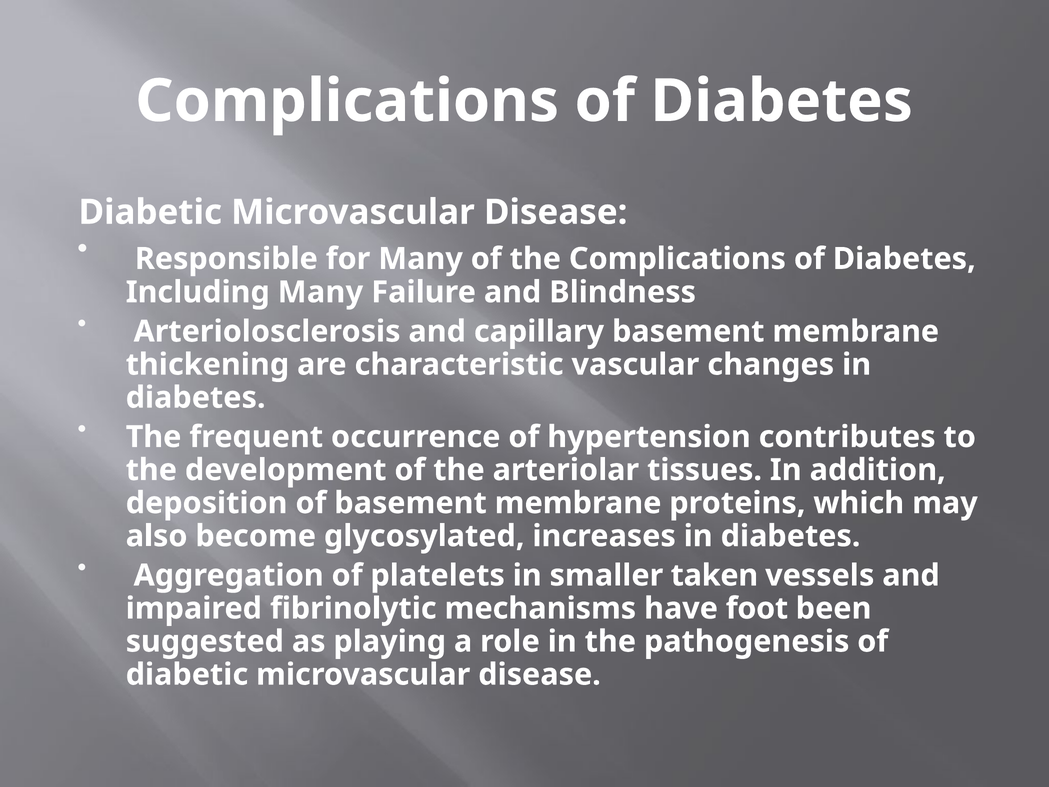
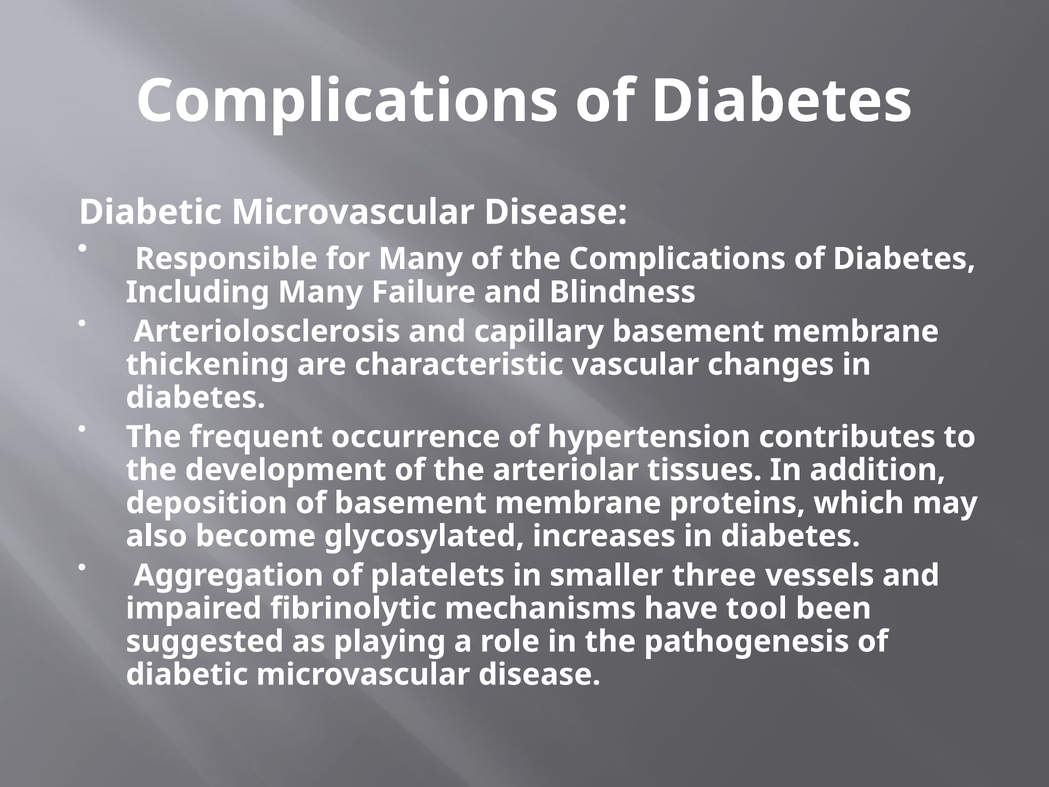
taken: taken -> three
foot: foot -> tool
